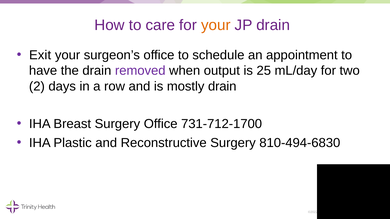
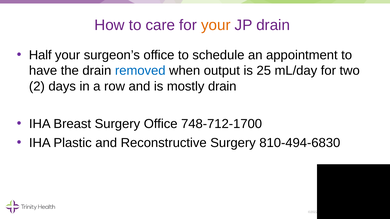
Exit: Exit -> Half
removed colour: purple -> blue
731-712-1700: 731-712-1700 -> 748-712-1700
